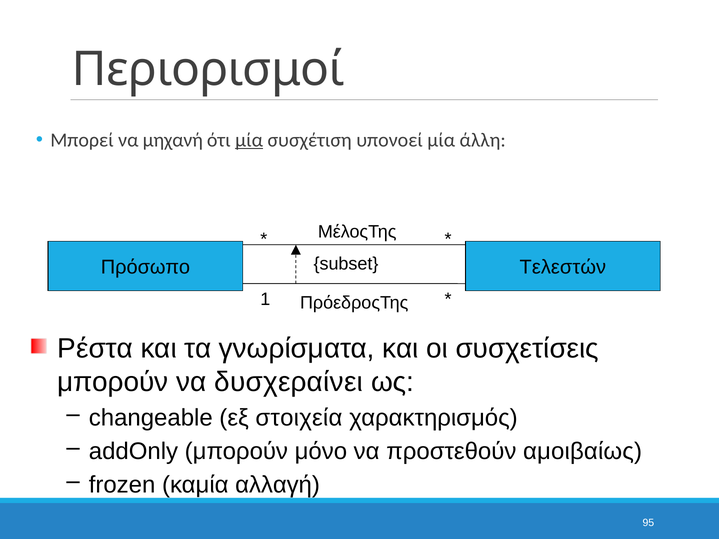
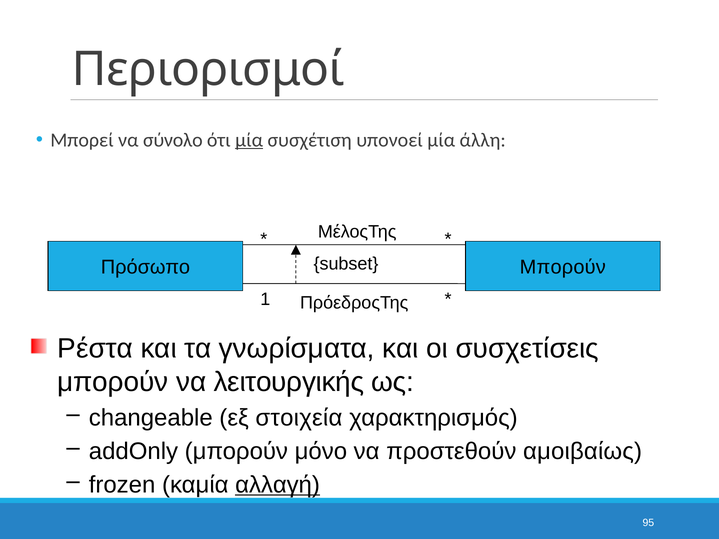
μηχανή: μηχανή -> σύνολο
Πρόσωπο Τελεστών: Τελεστών -> Μπορούν
δυσχεραίνει: δυσχεραίνει -> λειτουργικής
αλλαγή underline: none -> present
